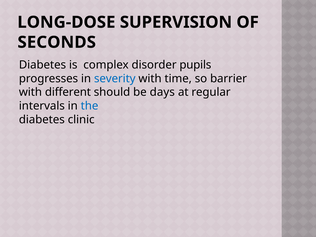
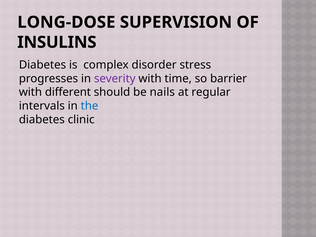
SECONDS: SECONDS -> INSULINS
pupils: pupils -> stress
severity colour: blue -> purple
days: days -> nails
